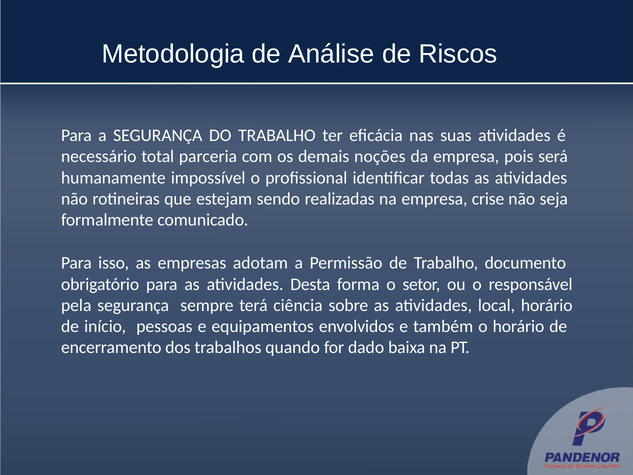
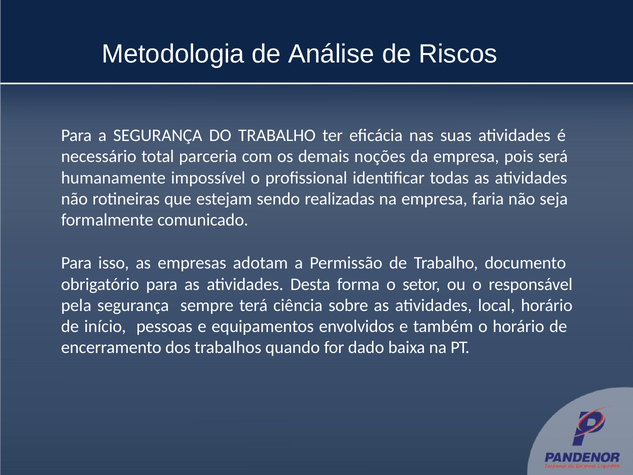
crise: crise -> faria
